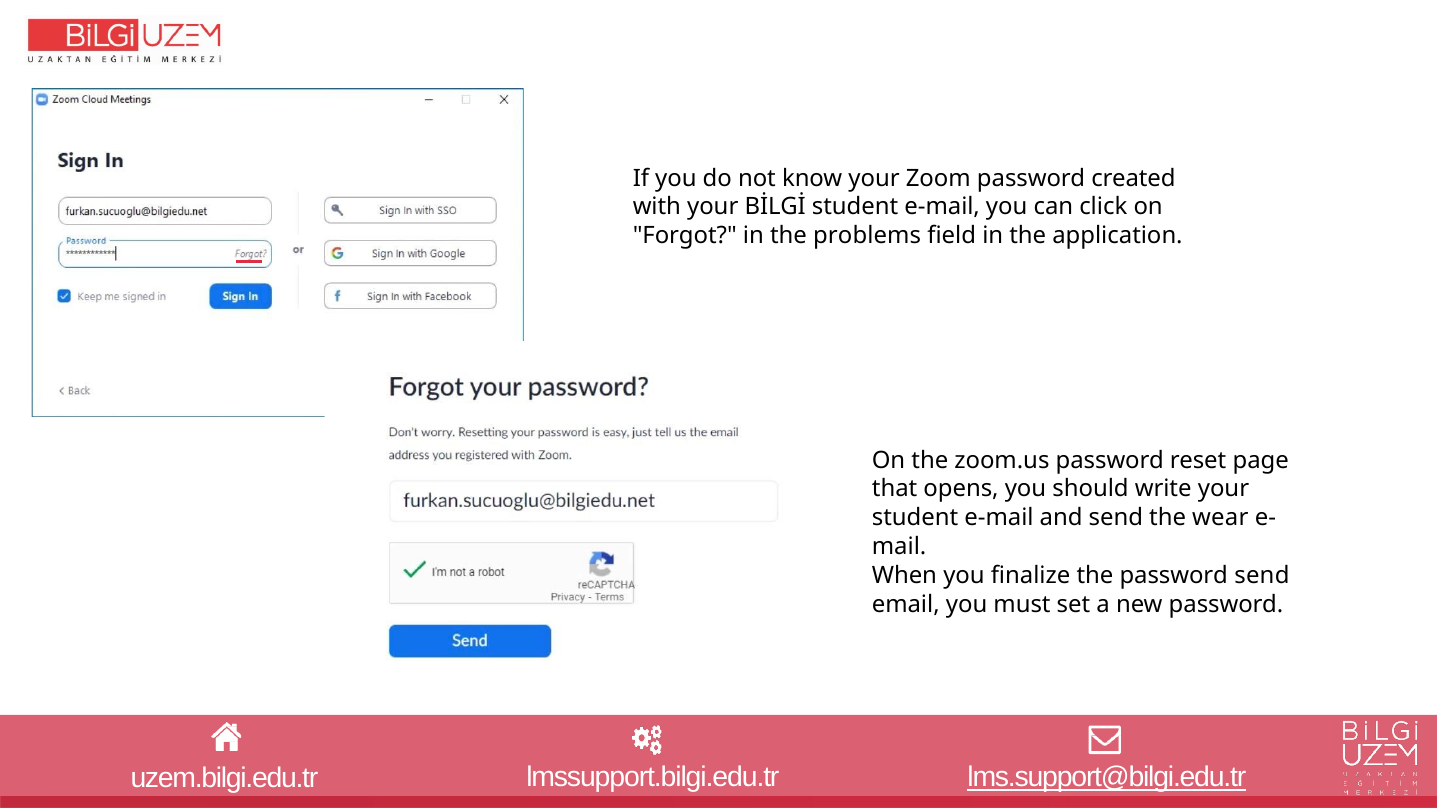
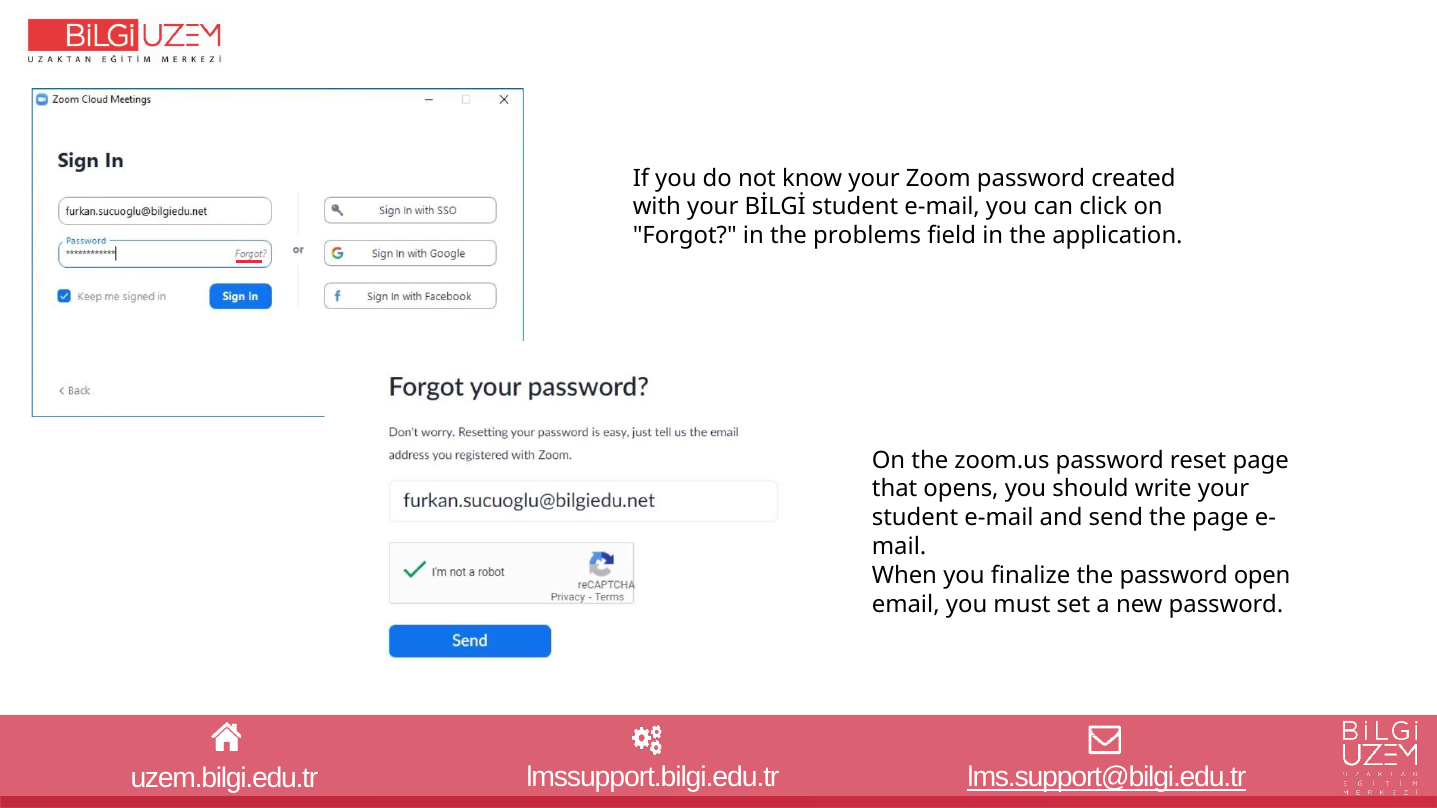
the wear: wear -> page
password send: send -> open
